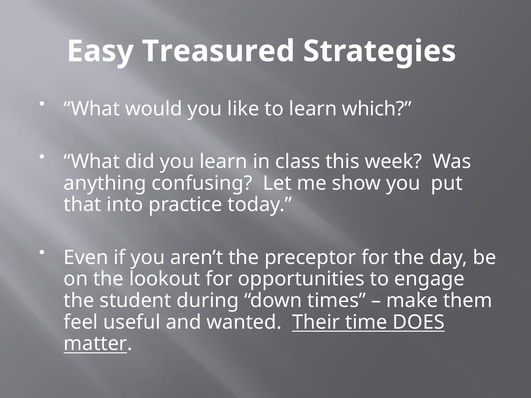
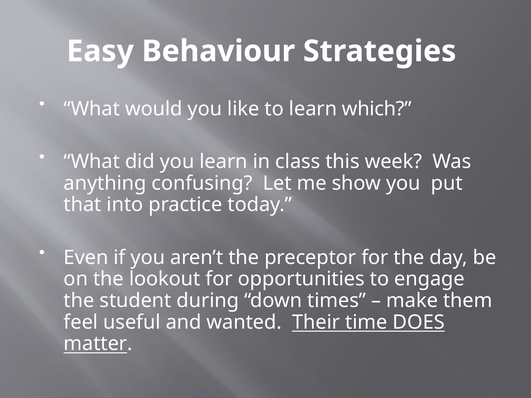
Treasured: Treasured -> Behaviour
